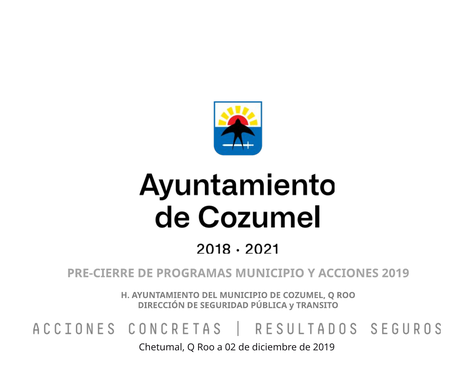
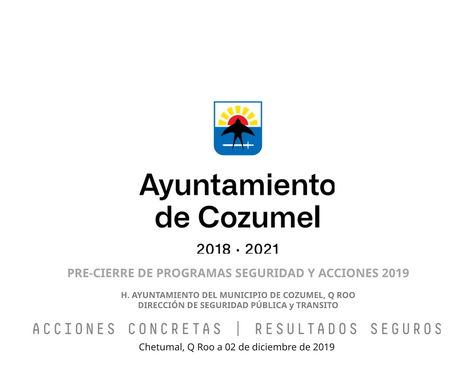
PROGRAMAS MUNICIPIO: MUNICIPIO -> SEGURIDAD
